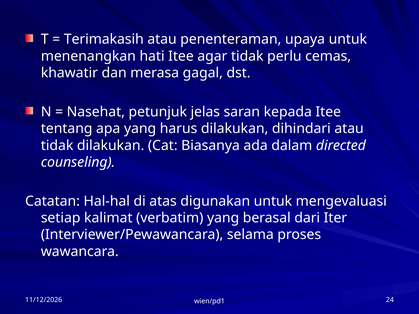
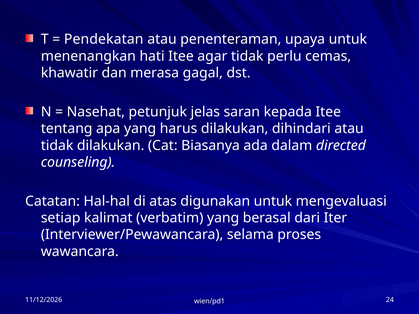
Terimakasih: Terimakasih -> Pendekatan
